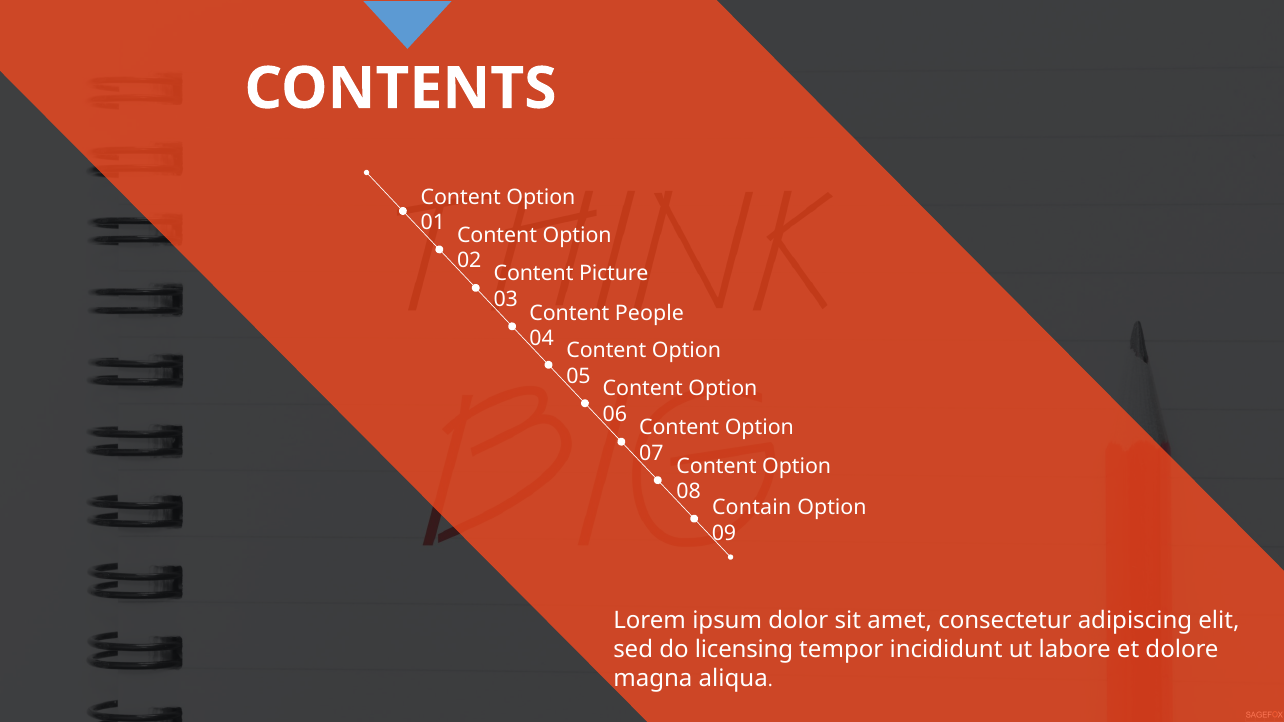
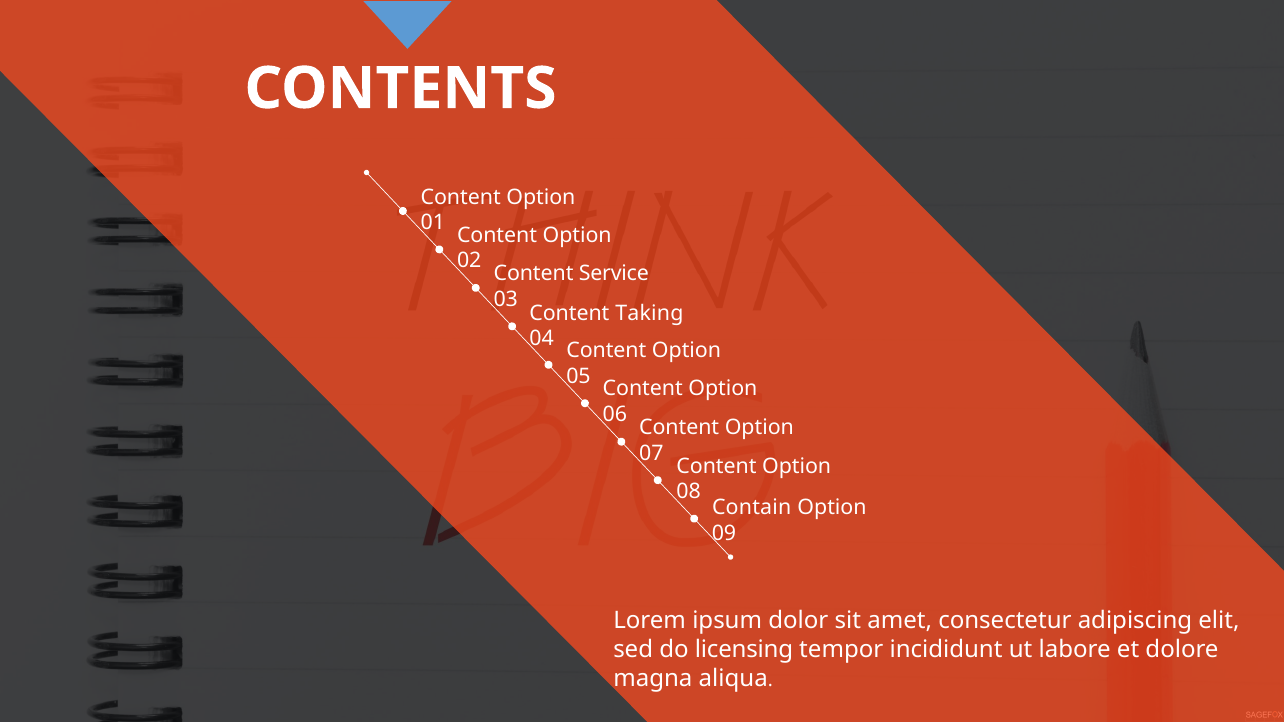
Picture: Picture -> Service
People: People -> Taking
